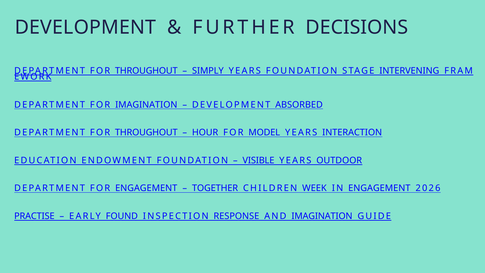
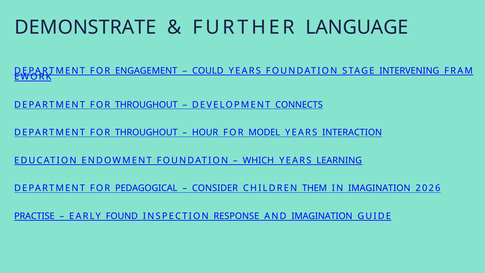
DEVELOPMENT at (85, 28): DEVELOPMENT -> DEMONSTRATE
DECISIONS: DECISIONS -> LANGUAGE
THROUGHOUT at (146, 71): THROUGHOUT -> ENGAGEMENT
SIMPLY: SIMPLY -> COULD
IMAGINATION at (146, 105): IMAGINATION -> THROUGHOUT
ABSORBED: ABSORBED -> CONNECTS
VISIBLE: VISIBLE -> WHICH
OUTDOOR: OUTDOOR -> LEARNING
FOR ENGAGEMENT: ENGAGEMENT -> PEDAGOGICAL
TOGETHER: TOGETHER -> CONSIDER
WEEK: WEEK -> THEM
IN ENGAGEMENT: ENGAGEMENT -> IMAGINATION
